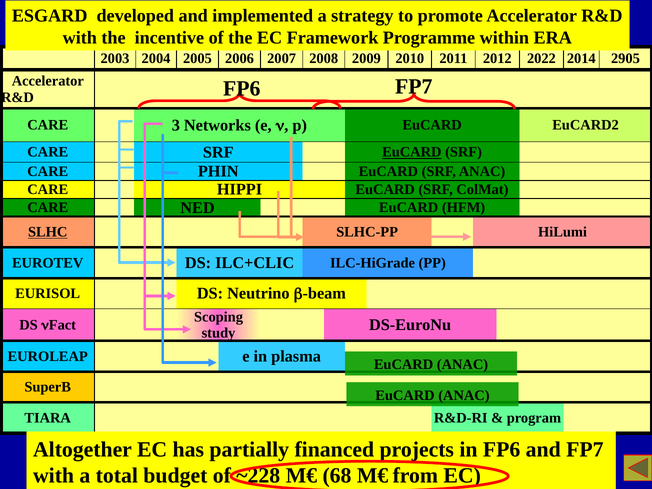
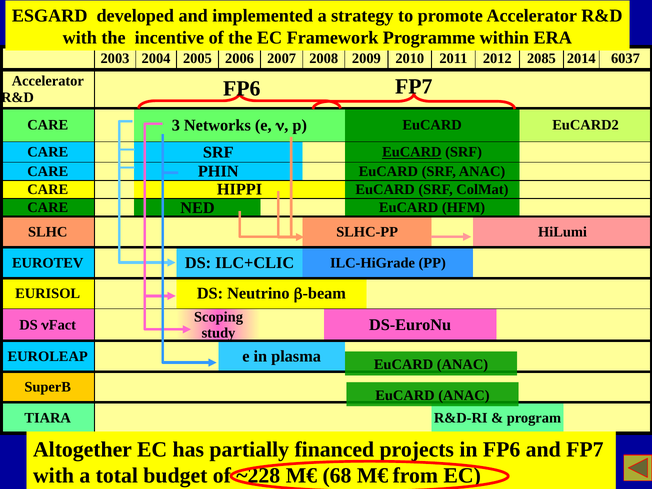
2022: 2022 -> 2085
2905: 2905 -> 6037
SLHC underline: present -> none
